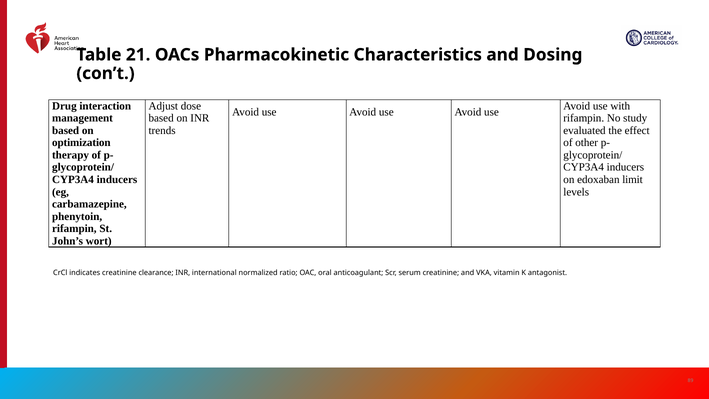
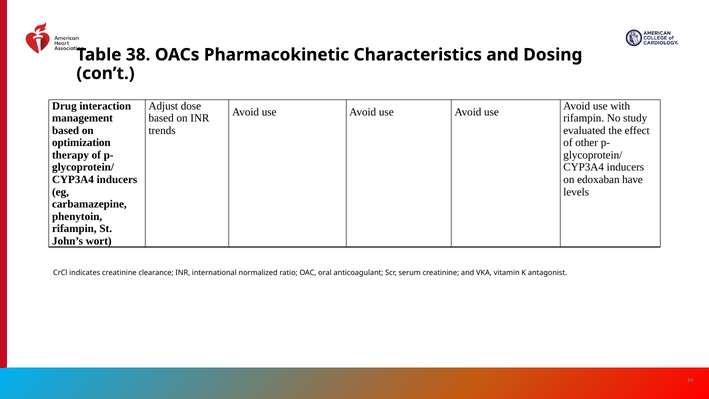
21: 21 -> 38
limit: limit -> have
